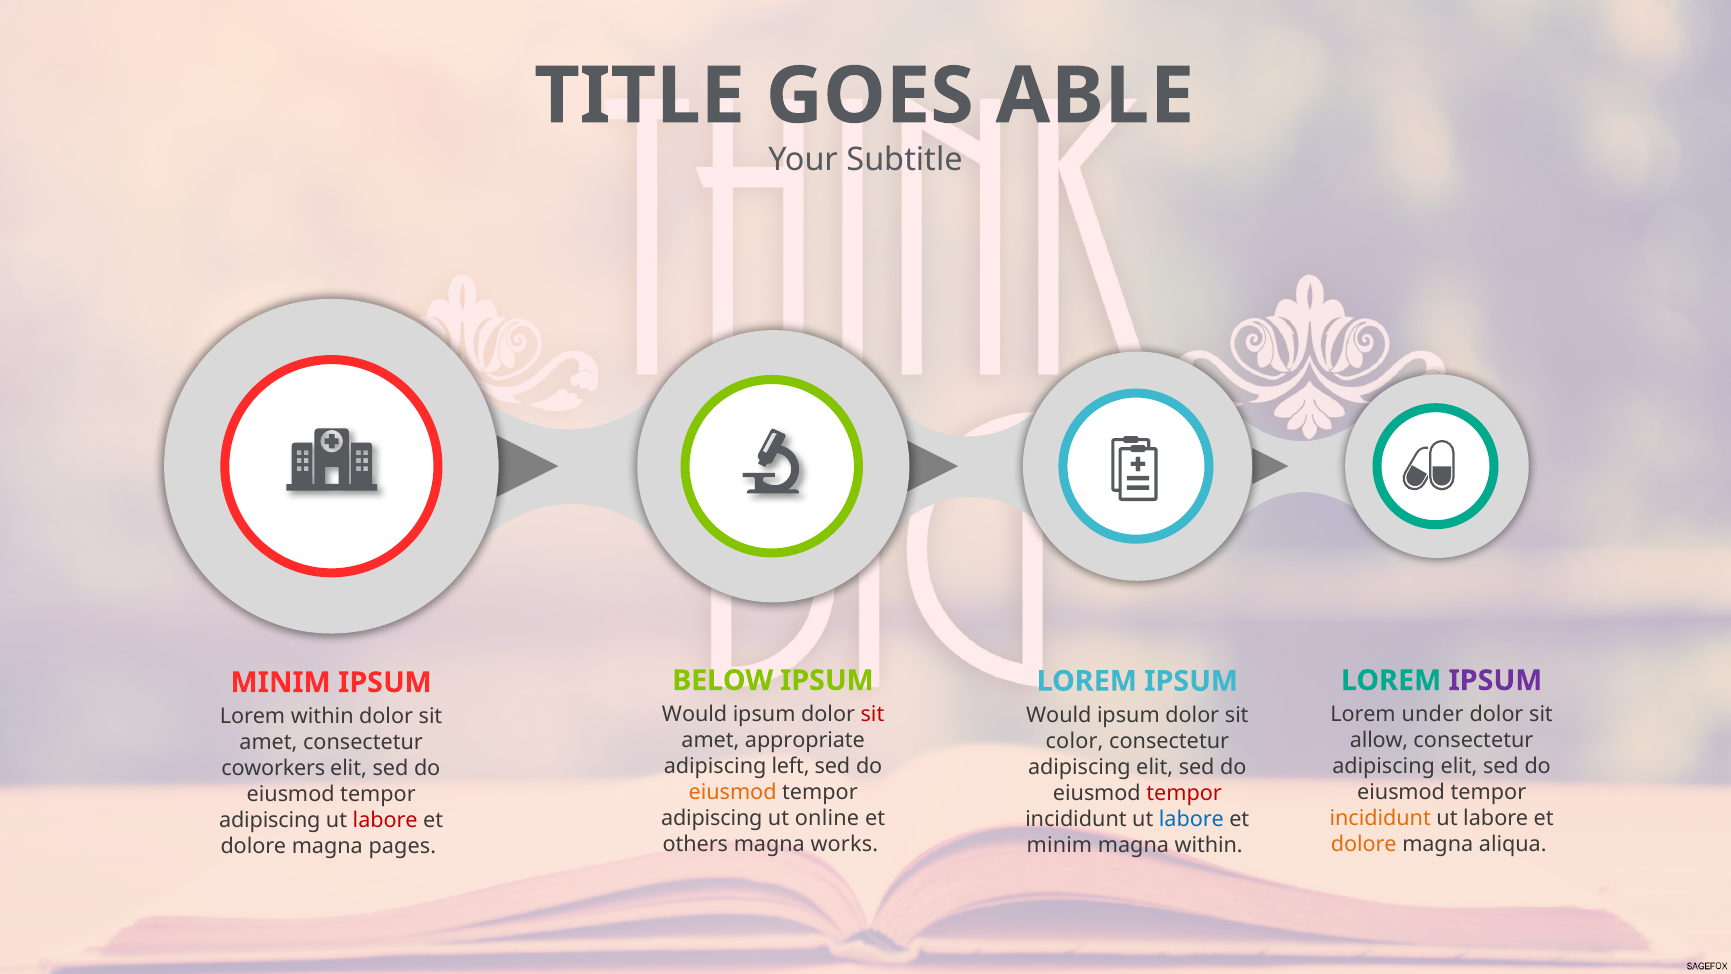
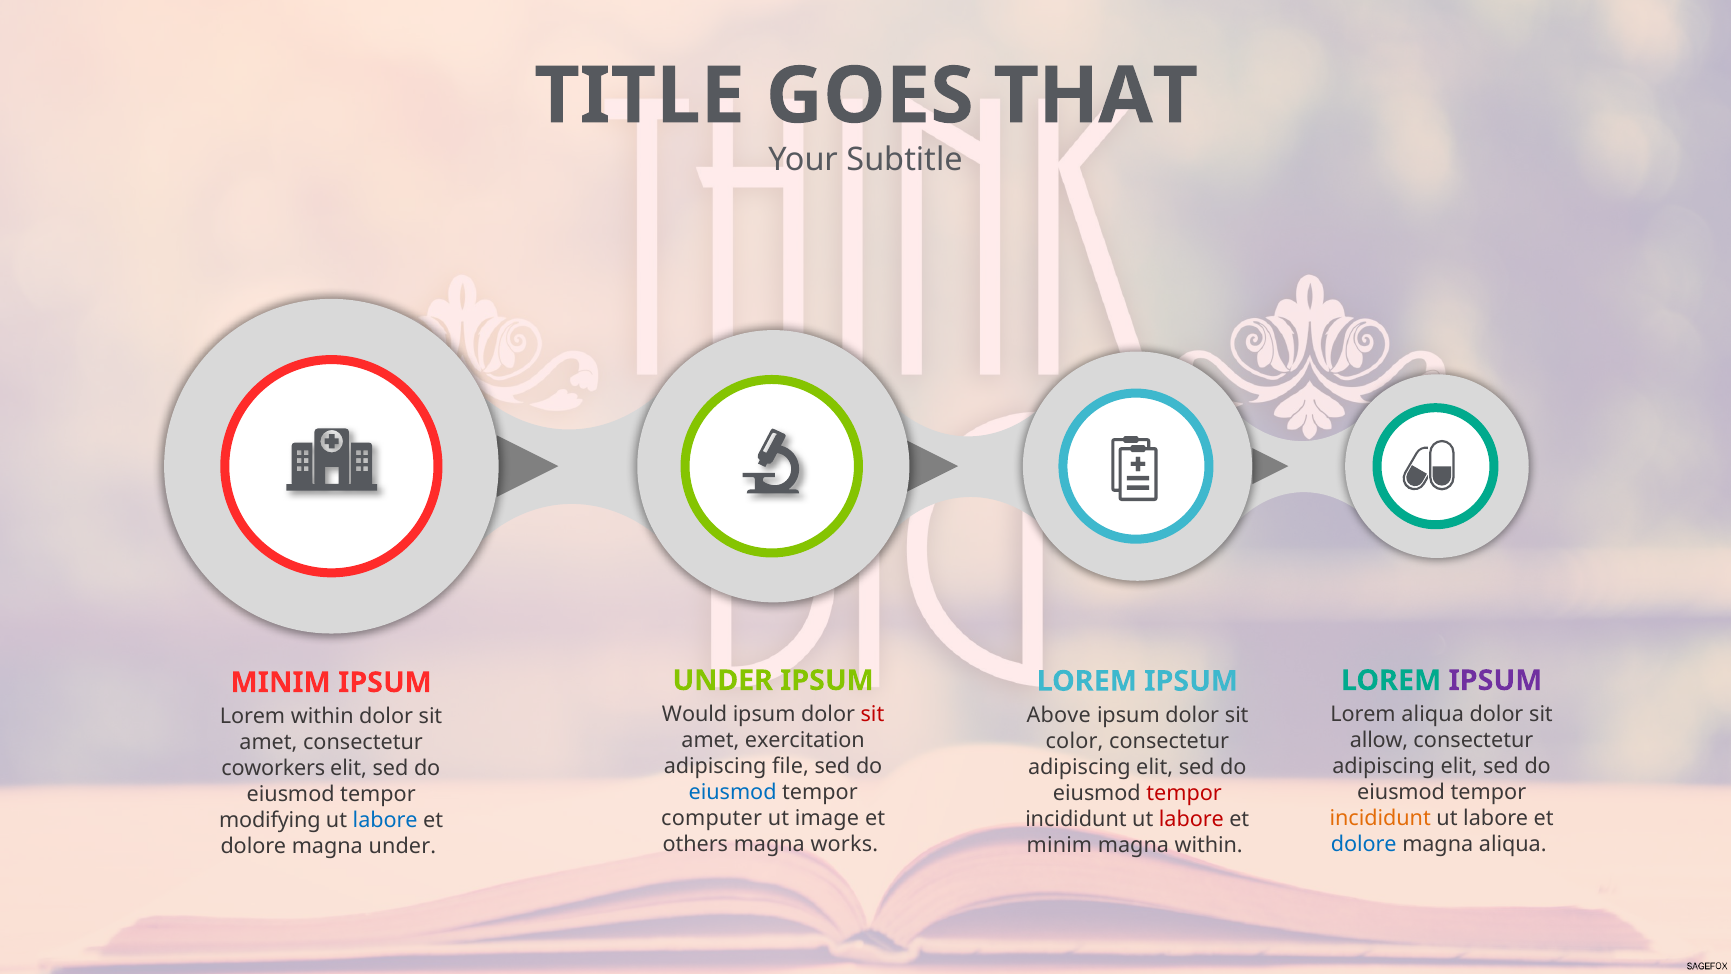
ABLE: ABLE -> THAT
BELOW at (723, 680): BELOW -> UNDER
Lorem under: under -> aliqua
Would at (1059, 715): Would -> Above
appropriate: appropriate -> exercitation
left: left -> file
eiusmod at (733, 792) colour: orange -> blue
adipiscing at (712, 818): adipiscing -> computer
online: online -> image
labore at (1191, 819) colour: blue -> red
adipiscing at (270, 820): adipiscing -> modifying
labore at (385, 820) colour: red -> blue
dolore at (1364, 844) colour: orange -> blue
magna pages: pages -> under
